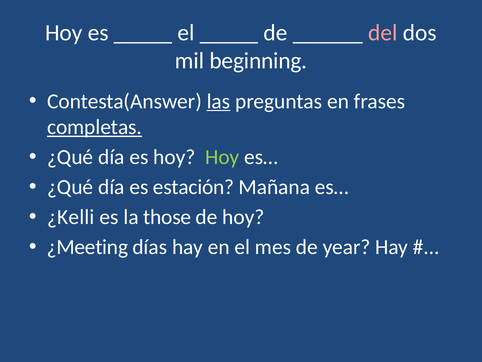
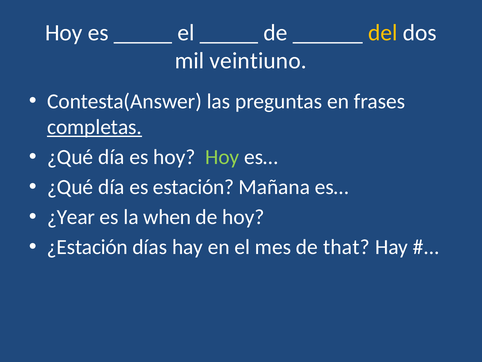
del colour: pink -> yellow
beginning: beginning -> veintiuno
las underline: present -> none
¿Kelli: ¿Kelli -> ¿Year
those: those -> when
¿Meeting: ¿Meeting -> ¿Estación
year: year -> that
